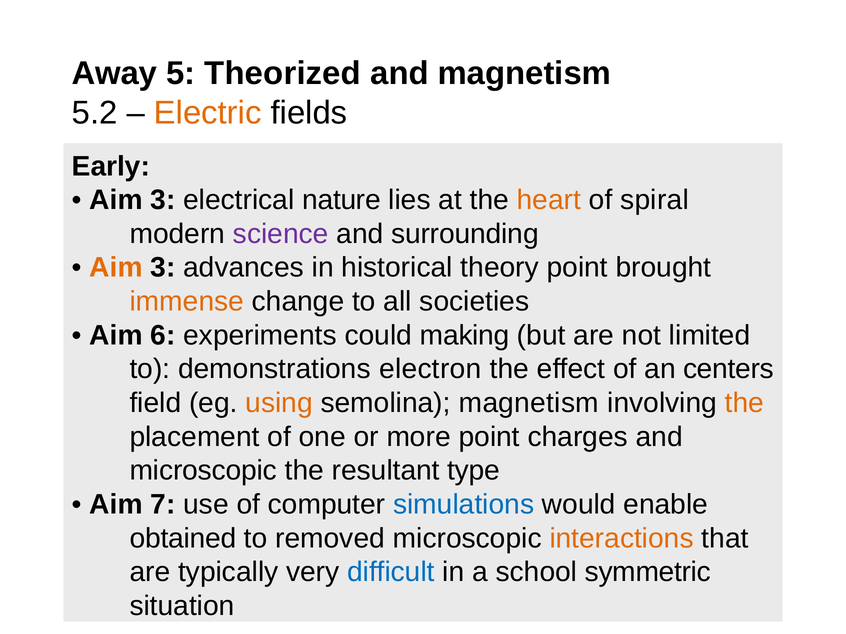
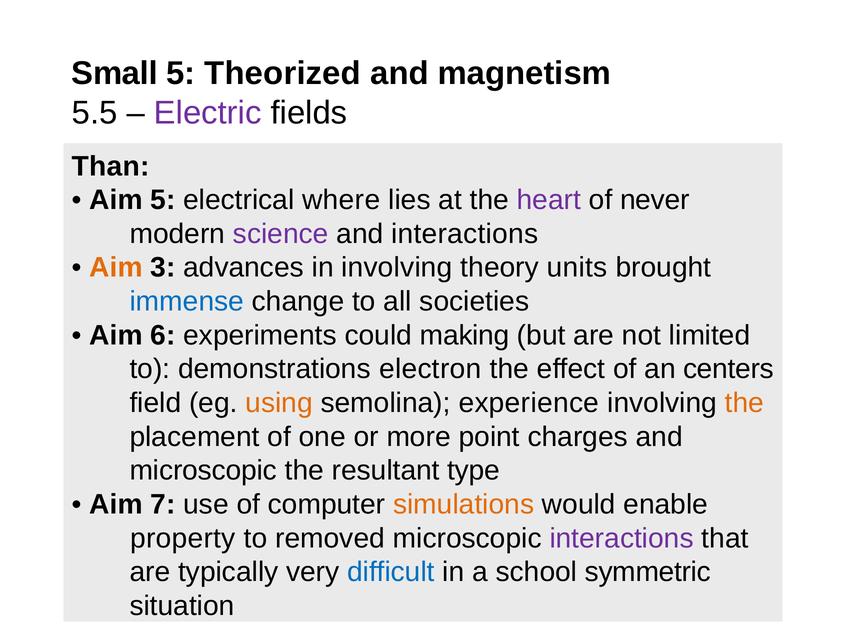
Away: Away -> Small
5.2: 5.2 -> 5.5
Electric colour: orange -> purple
Early: Early -> Than
3 at (163, 200): 3 -> 5
nature: nature -> where
heart colour: orange -> purple
spiral: spiral -> never
and surrounding: surrounding -> interactions
in historical: historical -> involving
theory point: point -> units
immense colour: orange -> blue
semolina magnetism: magnetism -> experience
simulations colour: blue -> orange
obtained: obtained -> property
interactions at (622, 539) colour: orange -> purple
